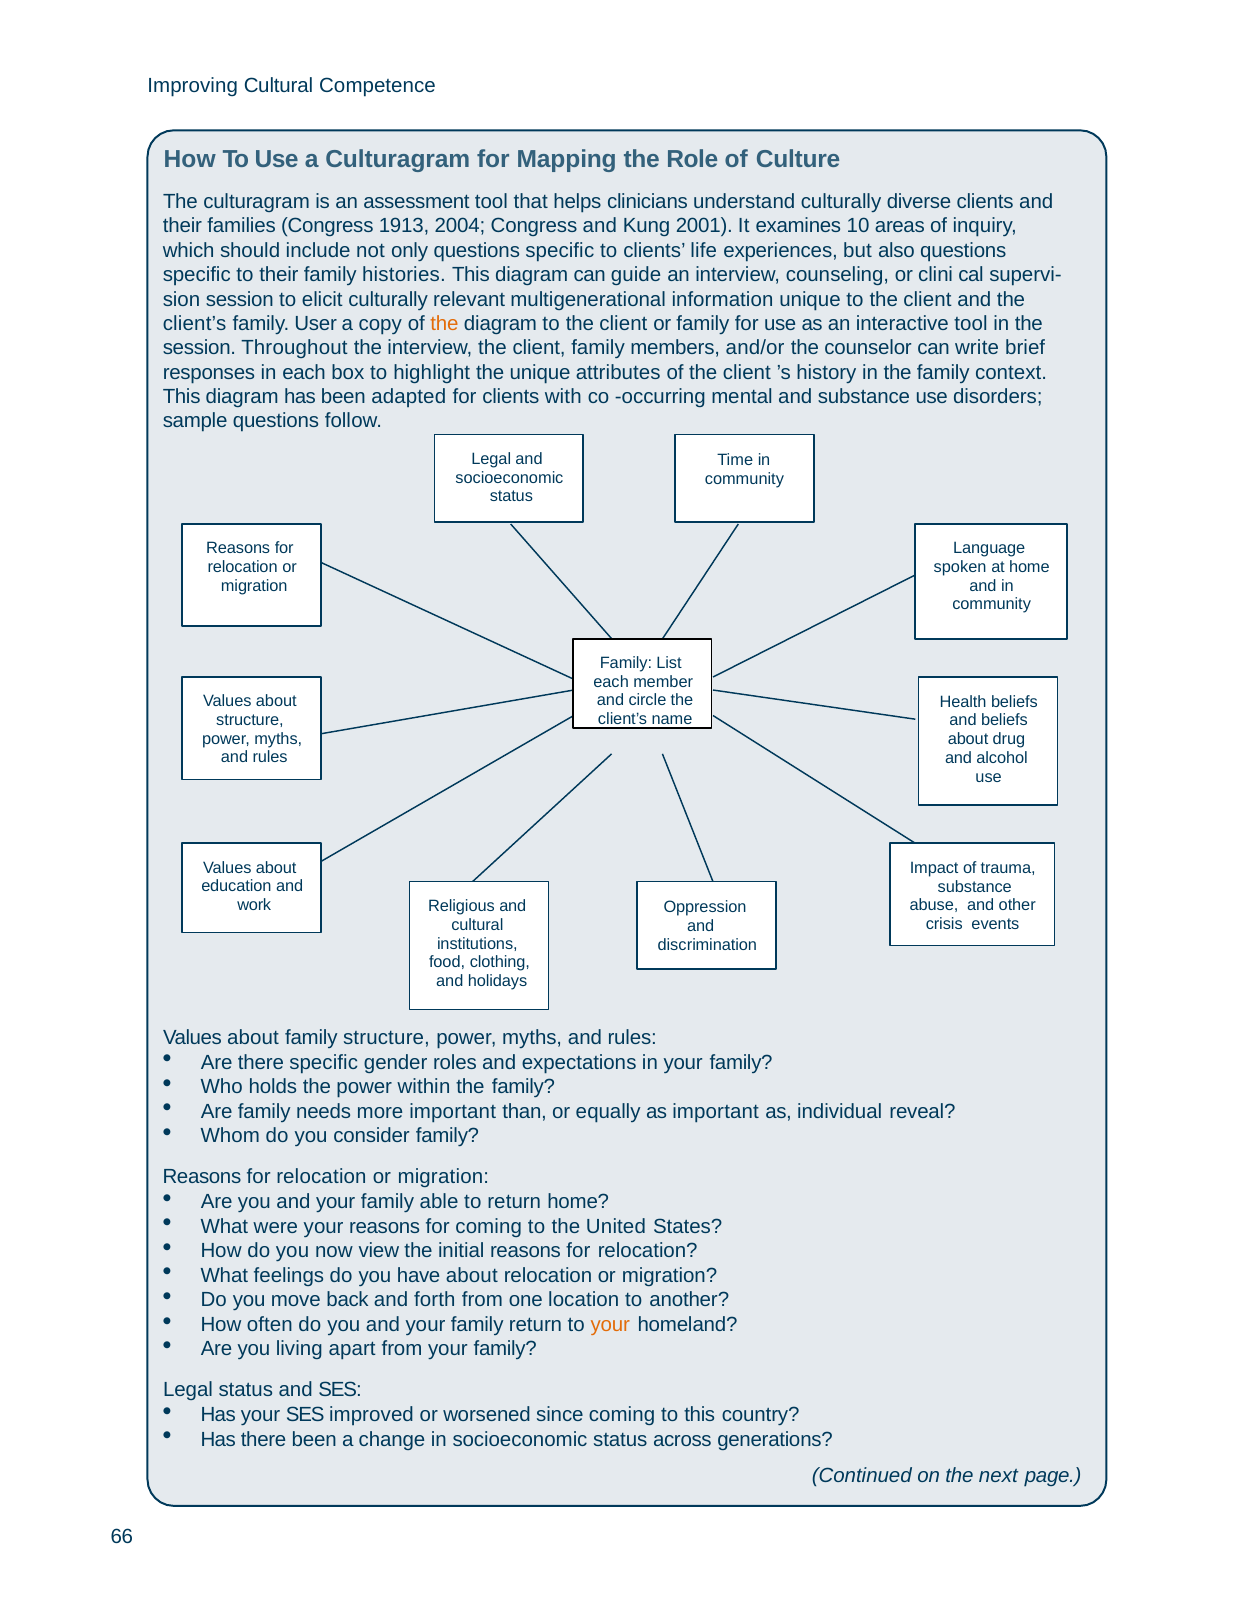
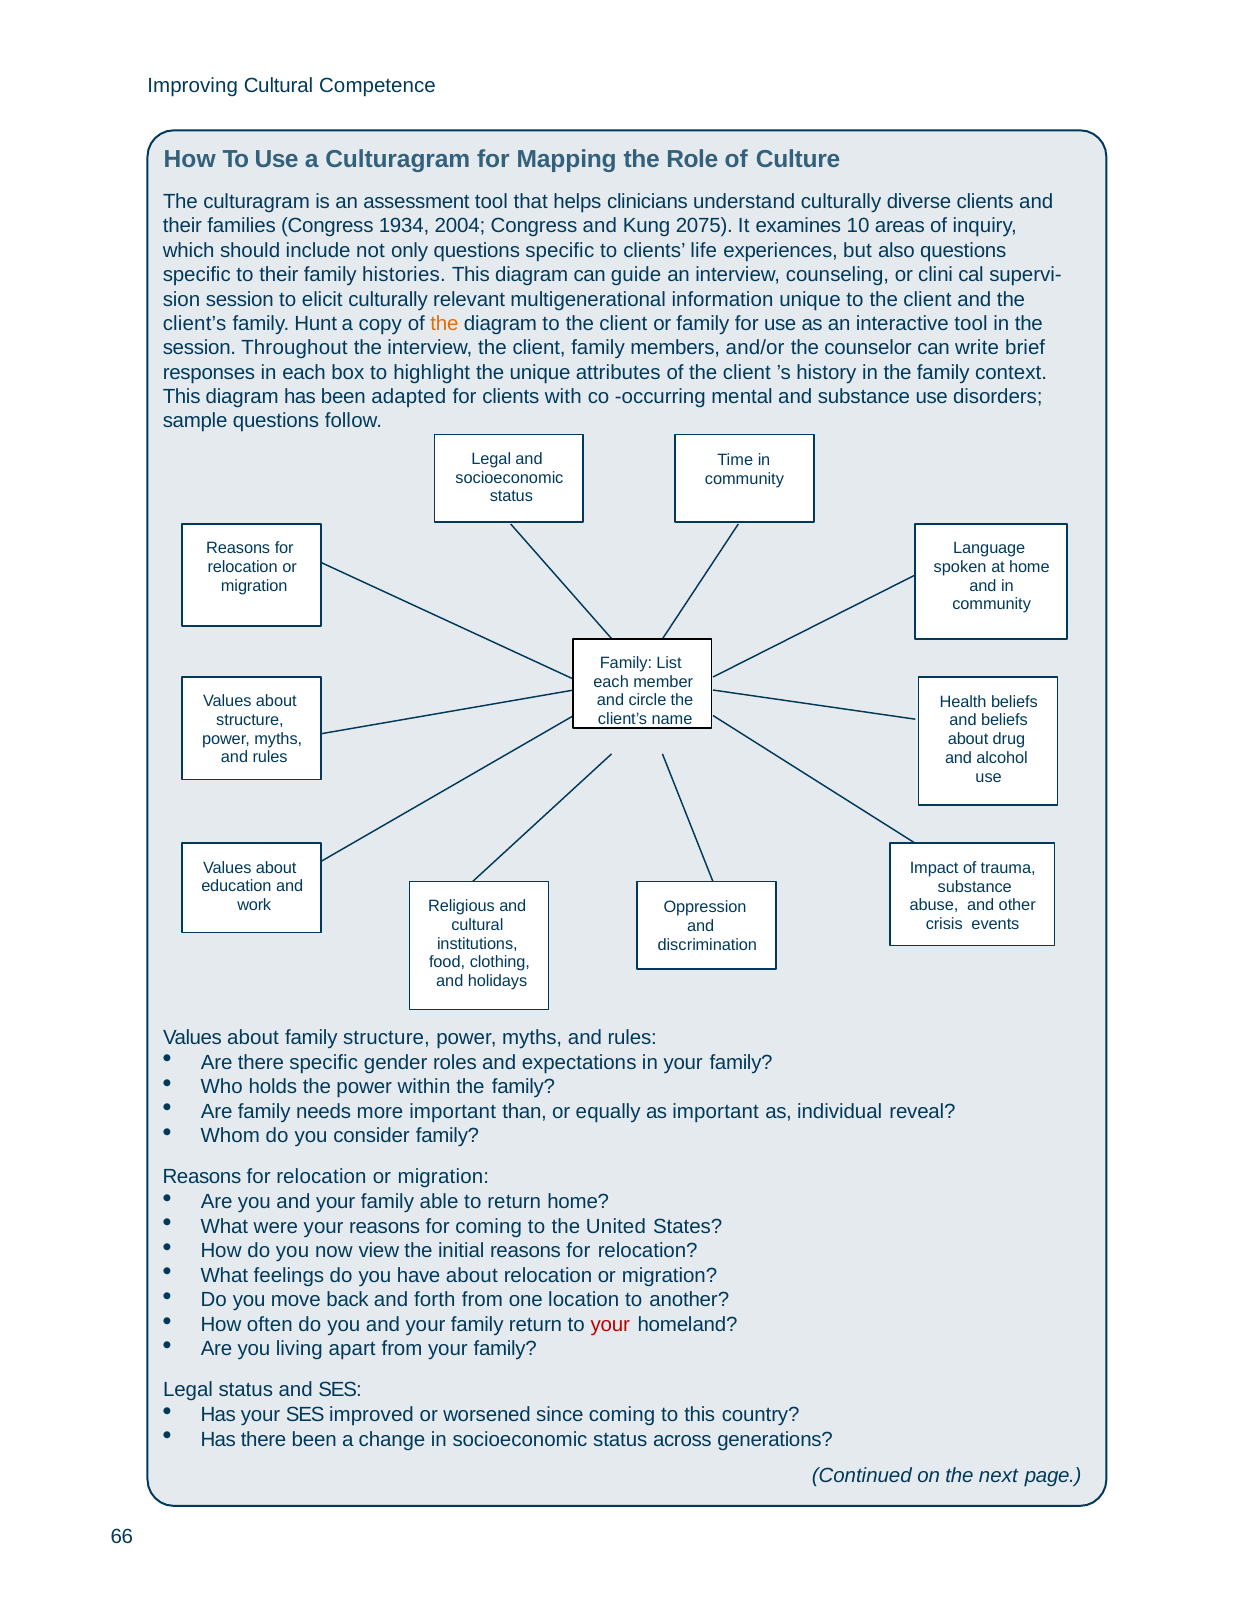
1913: 1913 -> 1934
2001: 2001 -> 2075
User: User -> Hunt
your at (610, 1325) colour: orange -> red
